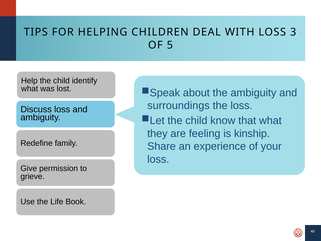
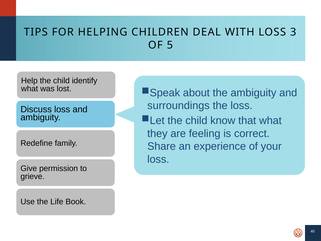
kinship: kinship -> correct
